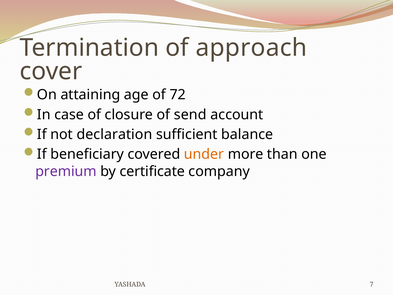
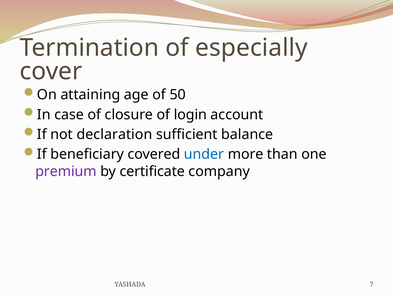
approach: approach -> especially
72: 72 -> 50
send: send -> login
under colour: orange -> blue
